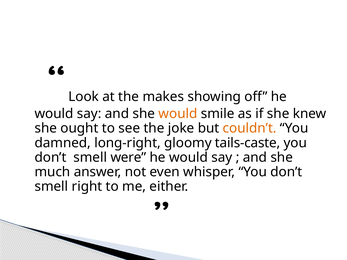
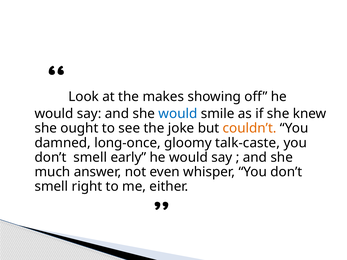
would at (178, 114) colour: orange -> blue
long-right: long-right -> long-once
tails-caste: tails-caste -> talk-caste
were: were -> early
